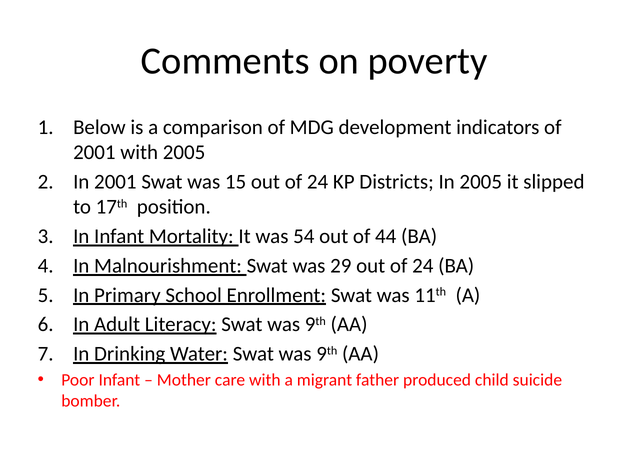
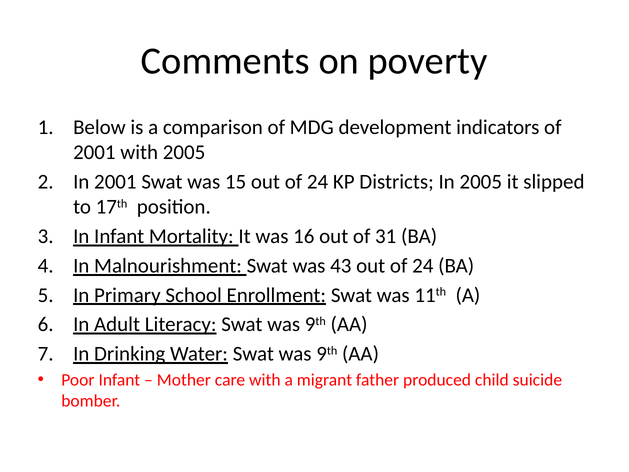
54: 54 -> 16
44: 44 -> 31
29: 29 -> 43
